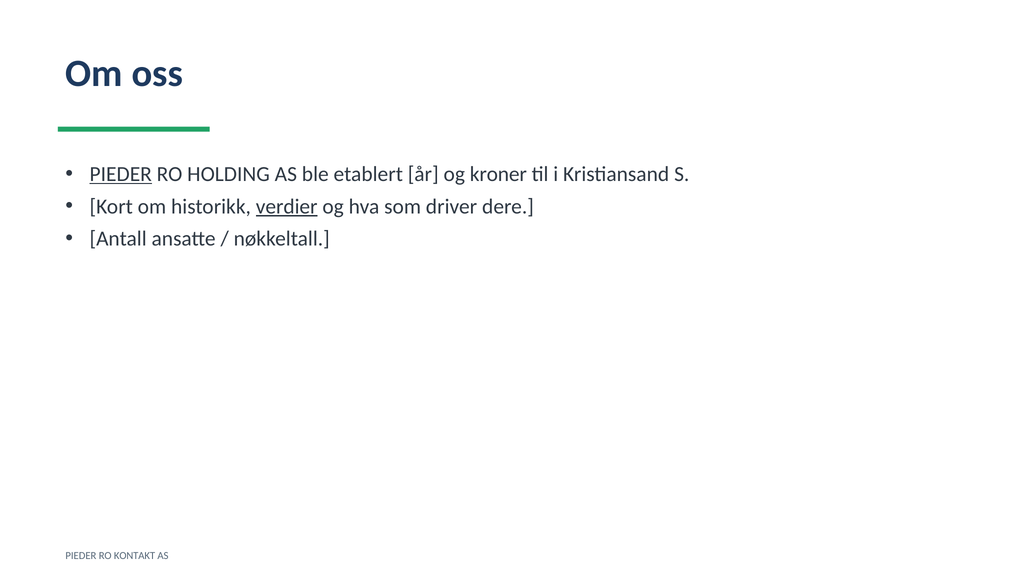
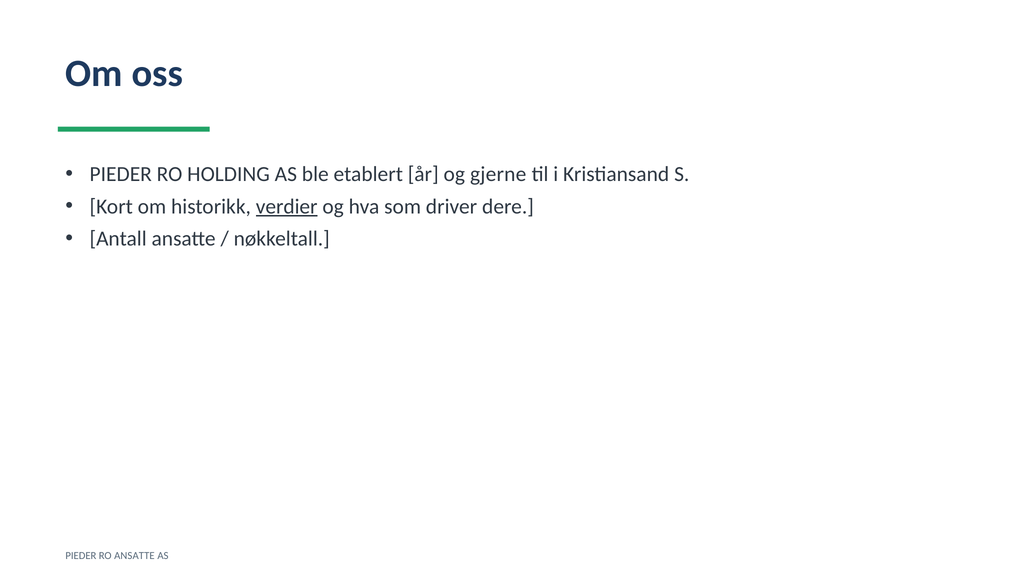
PIEDER at (121, 174) underline: present -> none
kroner: kroner -> gjerne
RO KONTAKT: KONTAKT -> ANSATTE
